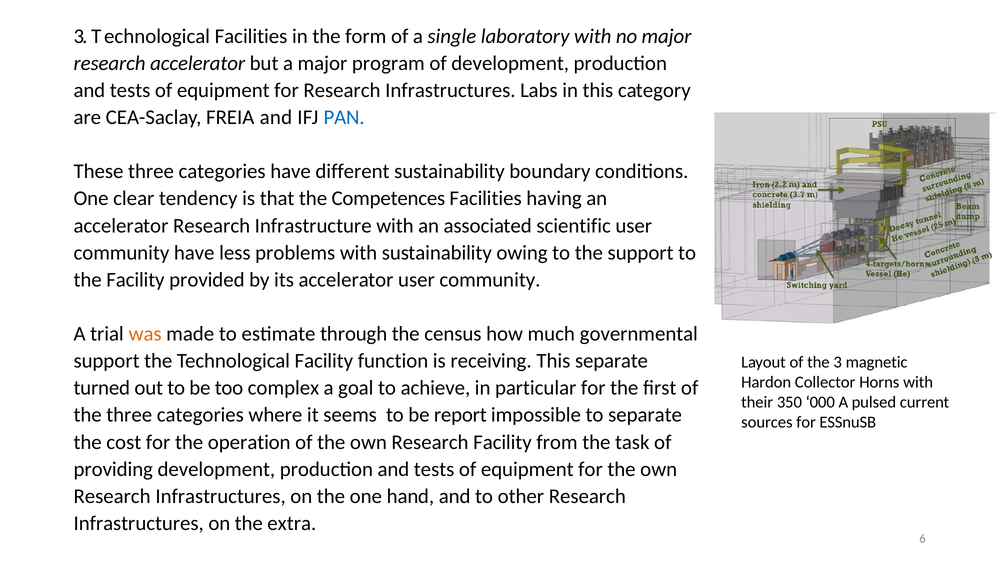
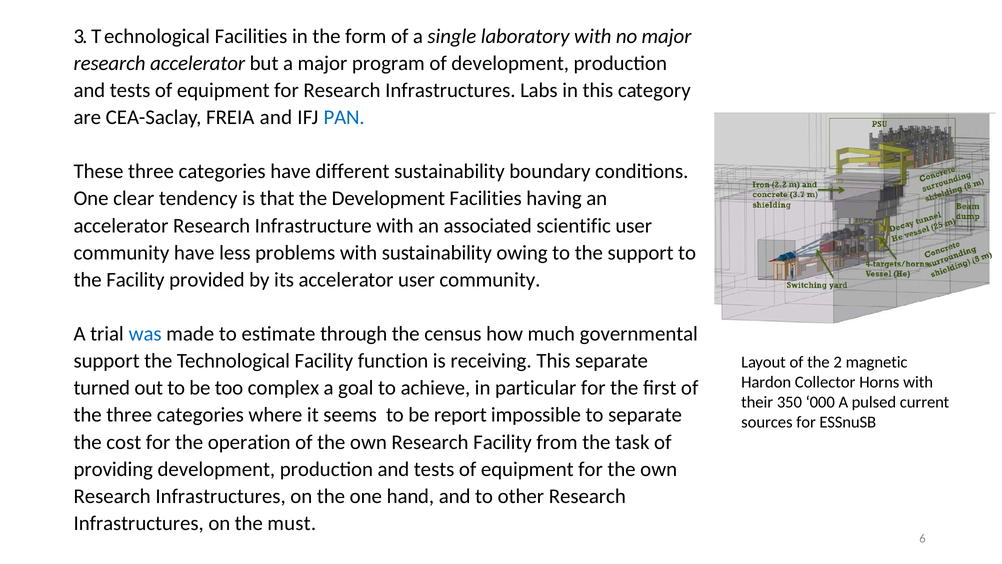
the Competences: Competences -> Development
was colour: orange -> blue
the 3: 3 -> 2
extra: extra -> must
